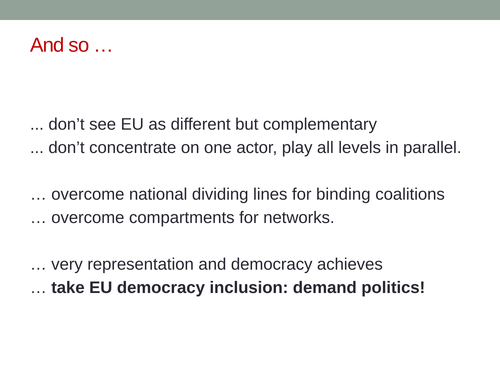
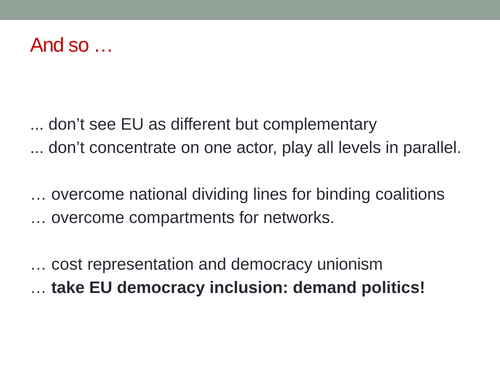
very: very -> cost
achieves: achieves -> unionism
